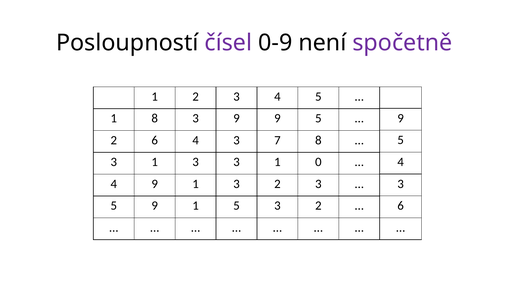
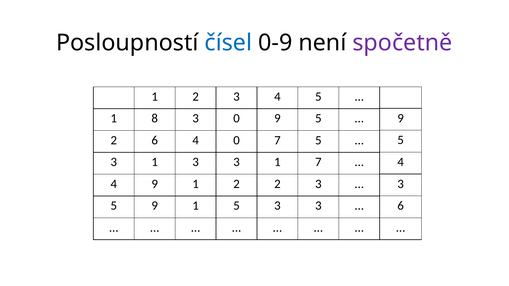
čísel colour: purple -> blue
3 9: 9 -> 0
6 4 3: 3 -> 0
7 8: 8 -> 5
1 0: 0 -> 7
9 1 3: 3 -> 2
5 3 2: 2 -> 3
